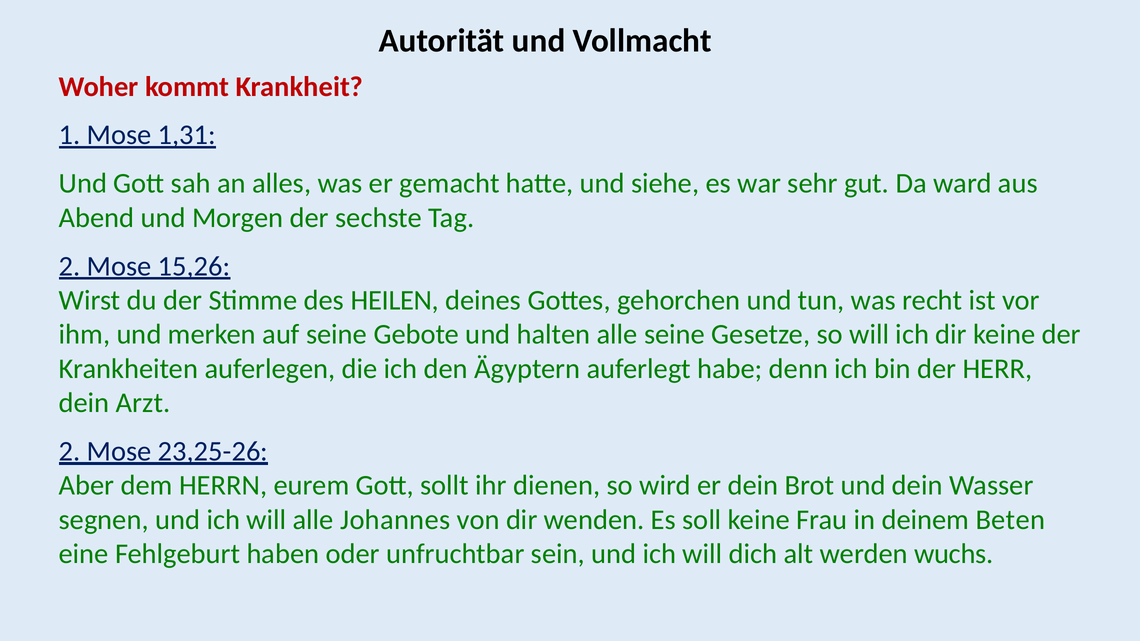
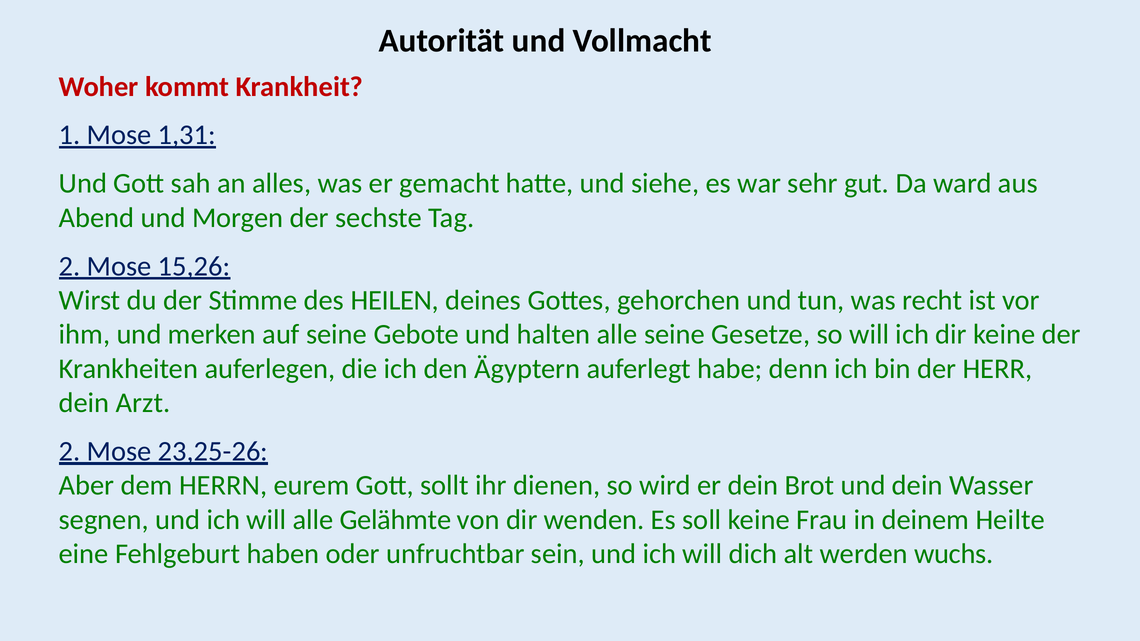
Johannes: Johannes -> Gelähmte
Beten: Beten -> Heilte
